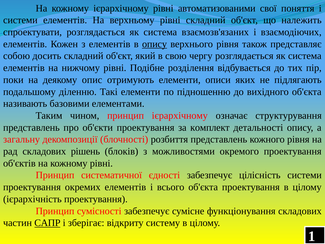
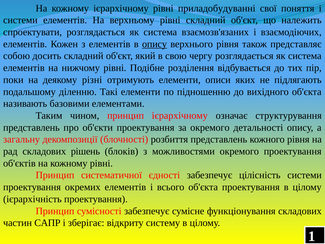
автоматизованими: автоматизованими -> приладобудуванні
опис: опис -> різні
за комплект: комплект -> окремого
САПР underline: present -> none
